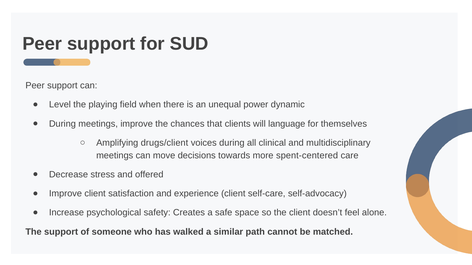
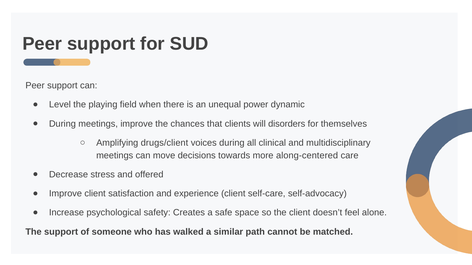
language: language -> disorders
spent-centered: spent-centered -> along-centered
